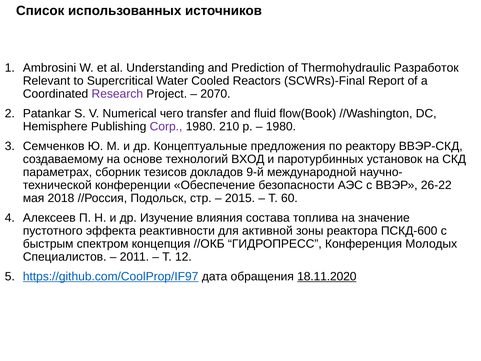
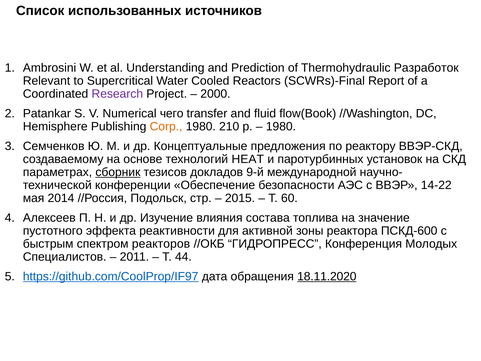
2070: 2070 -> 2000
Corp colour: purple -> orange
ВХОД: ВХОД -> HEAT
сборник underline: none -> present
26-22: 26-22 -> 14-22
2018: 2018 -> 2014
концепция: концепция -> реакторов
12: 12 -> 44
